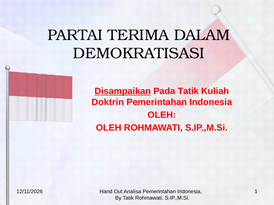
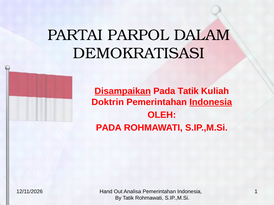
TERIMA: TERIMA -> PARPOL
Indonesia at (211, 102) underline: none -> present
OLEH at (109, 128): OLEH -> PADA
